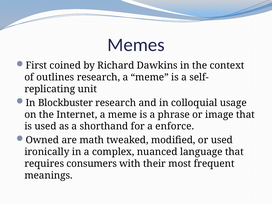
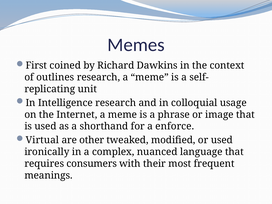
Blockbuster: Blockbuster -> Intelligence
Owned: Owned -> Virtual
math: math -> other
